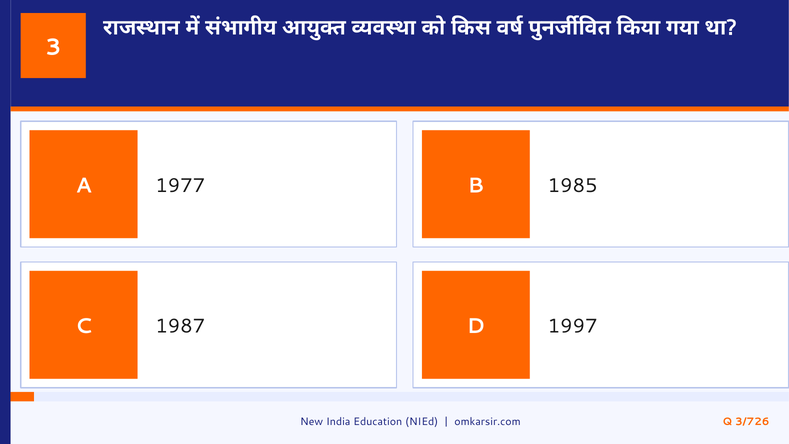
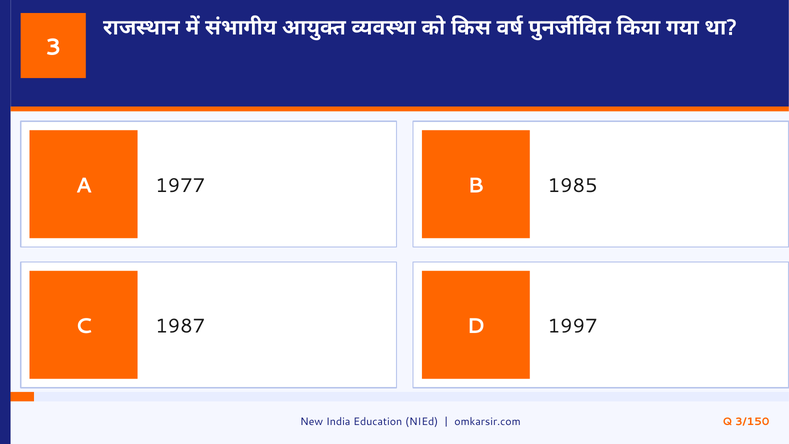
3/726: 3/726 -> 3/150
